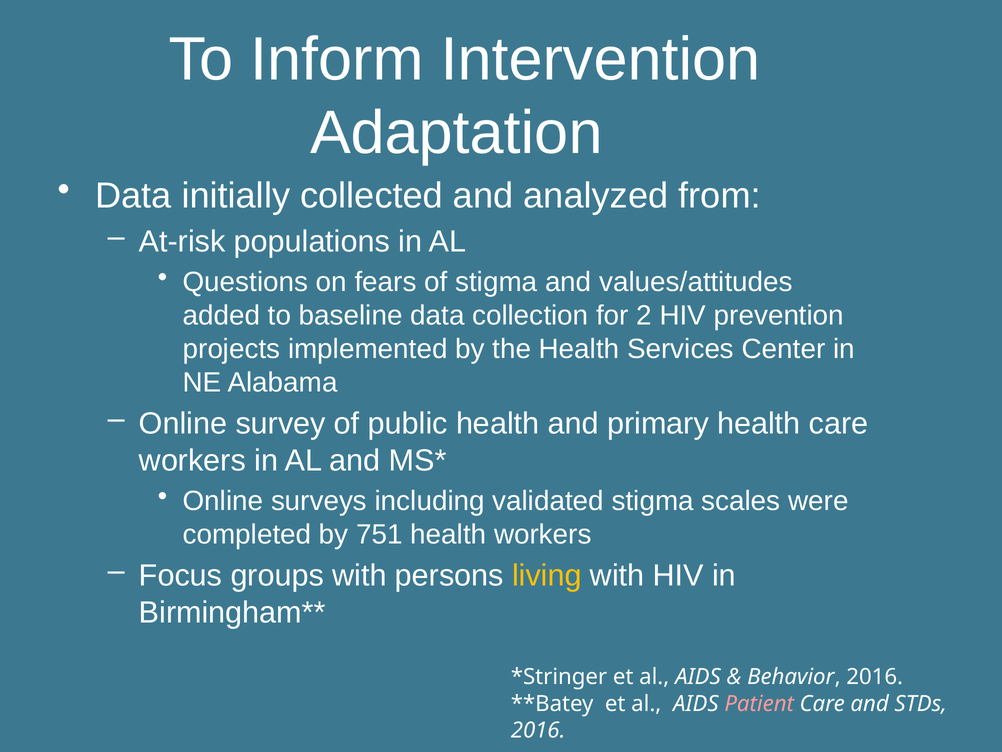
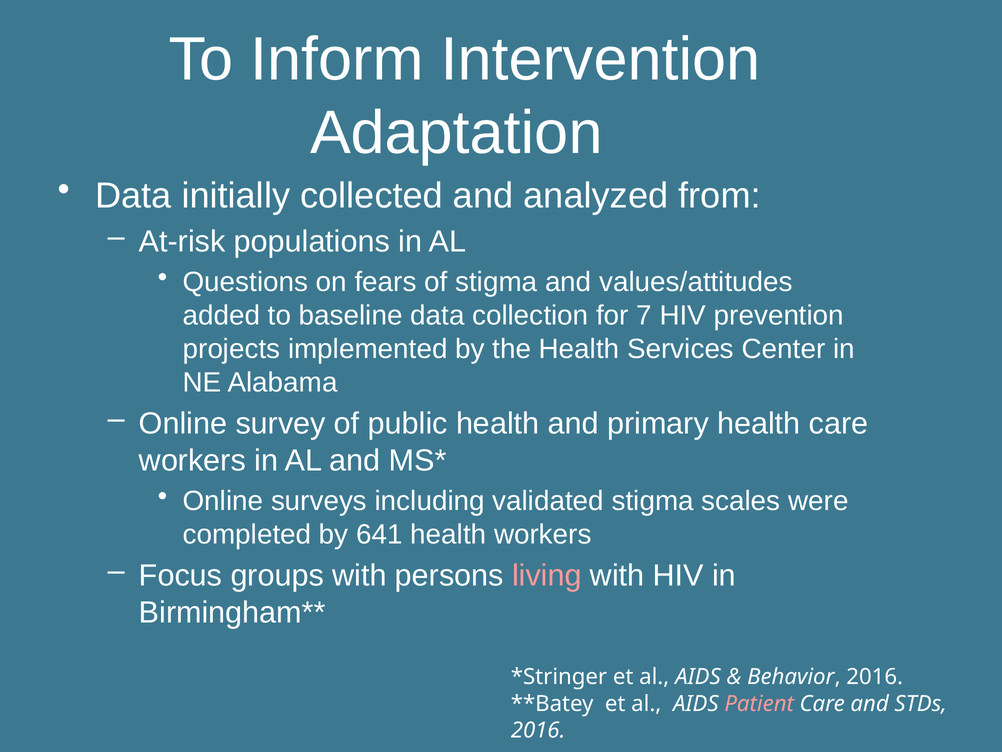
2: 2 -> 7
751: 751 -> 641
living colour: yellow -> pink
